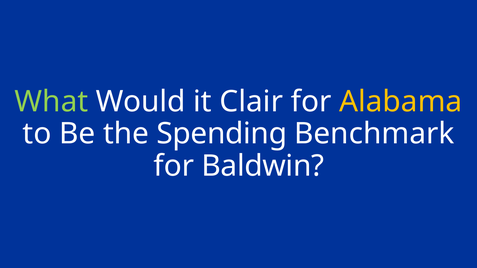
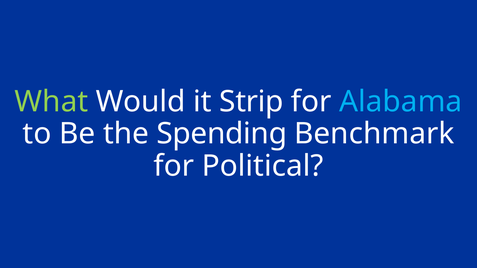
Clair: Clair -> Strip
Alabama colour: yellow -> light blue
Baldwin: Baldwin -> Political
